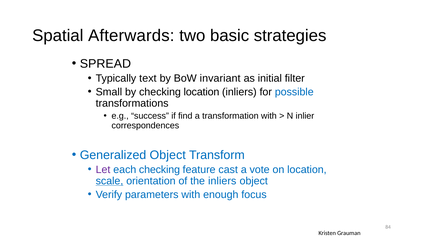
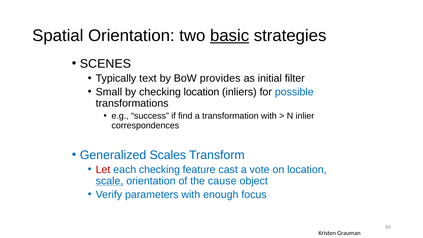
Spatial Afterwards: Afterwards -> Orientation
basic underline: none -> present
SPREAD: SPREAD -> SCENES
invariant: invariant -> provides
Generalized Object: Object -> Scales
Let colour: purple -> red
the inliers: inliers -> cause
